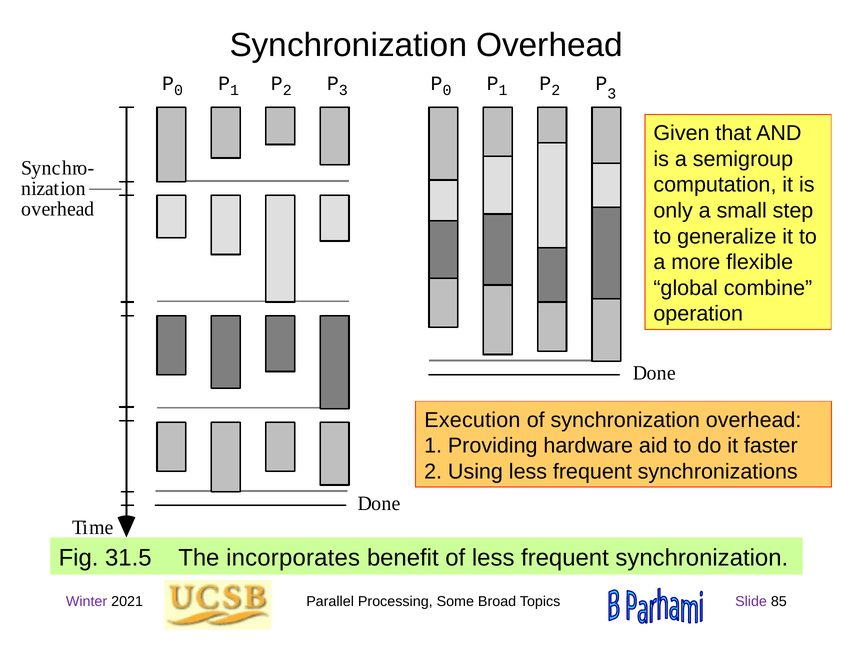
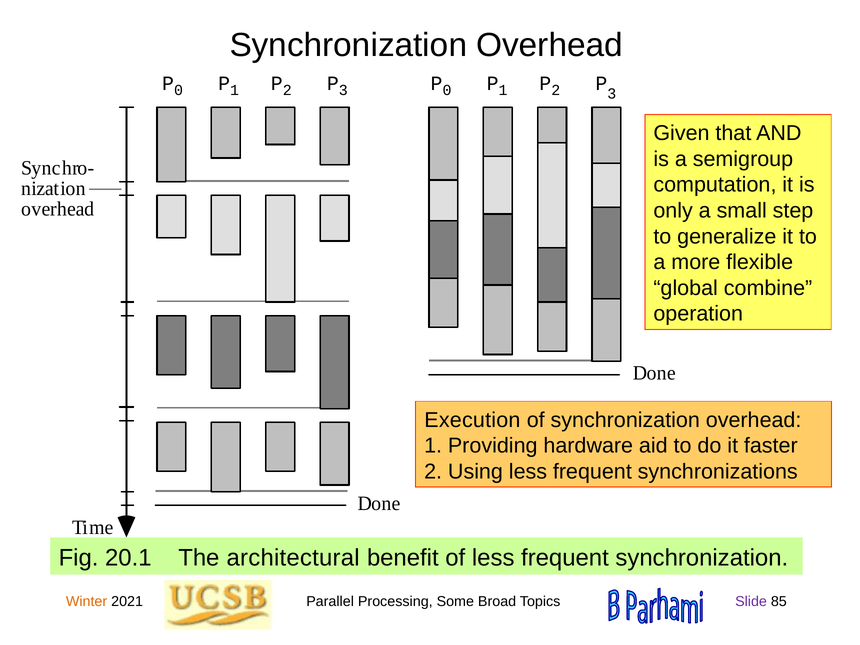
31.5: 31.5 -> 20.1
incorporates: incorporates -> architectural
Winter colour: purple -> orange
